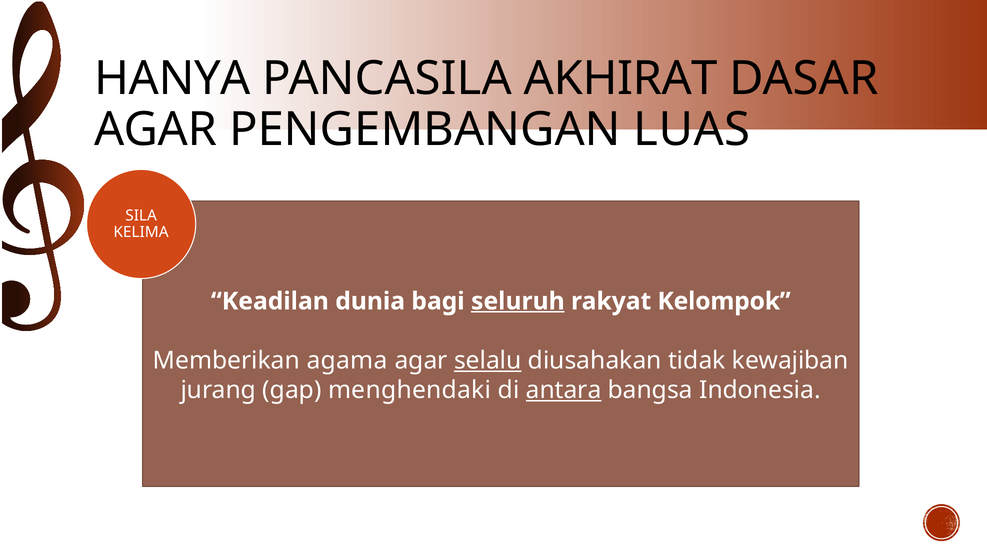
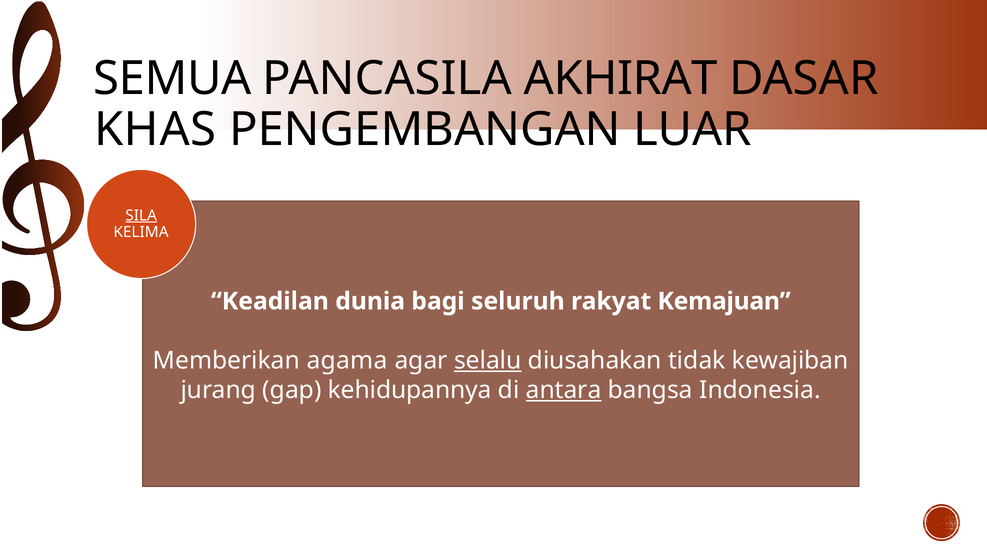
HANYA: HANYA -> SEMUA
AGAR at (156, 130): AGAR -> KHAS
LUAS: LUAS -> LUAR
SILA underline: none -> present
seluruh underline: present -> none
Kelompok: Kelompok -> Kemajuan
menghendaki: menghendaki -> kehidupannya
